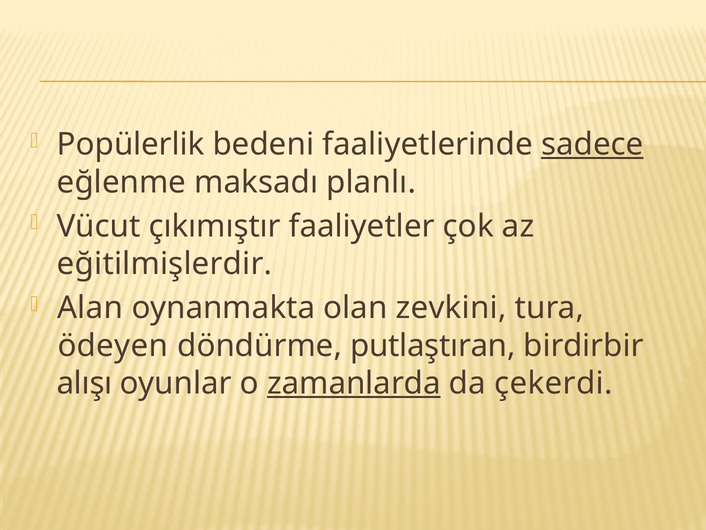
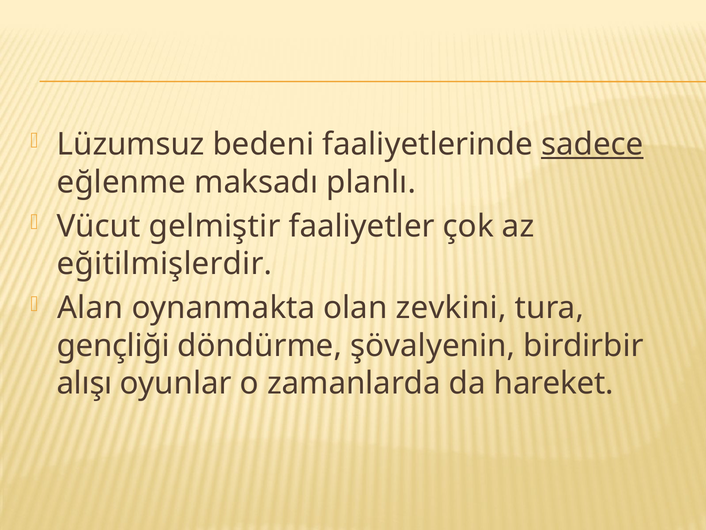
Popülerlik: Popülerlik -> Lüzumsuz
çıkımıştır: çıkımıştır -> gelmiştir
ödeyen: ödeyen -> gençliği
putlaştıran: putlaştıran -> şövalyenin
zamanlarda underline: present -> none
çekerdi: çekerdi -> hareket
